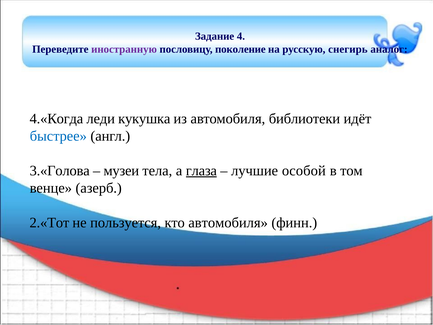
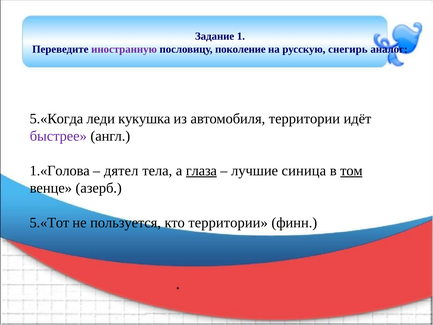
4: 4 -> 1
4.«Когда: 4.«Когда -> 5.«Когда
автомобиля библиотеки: библиотеки -> территории
быстрее colour: blue -> purple
3.«Голова: 3.«Голова -> 1.«Голова
музеи: музеи -> дятел
особой: особой -> синица
том underline: none -> present
2.«Тот: 2.«Тот -> 5.«Тот
кто автомобиля: автомобиля -> территории
